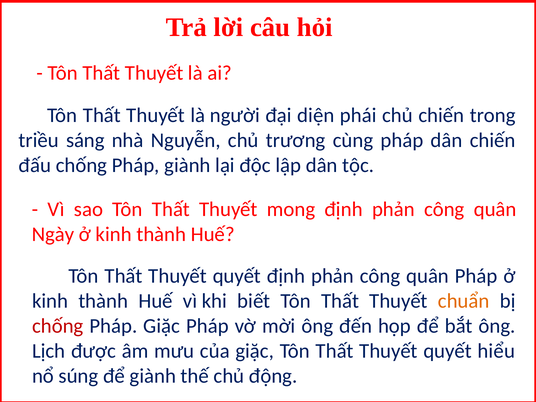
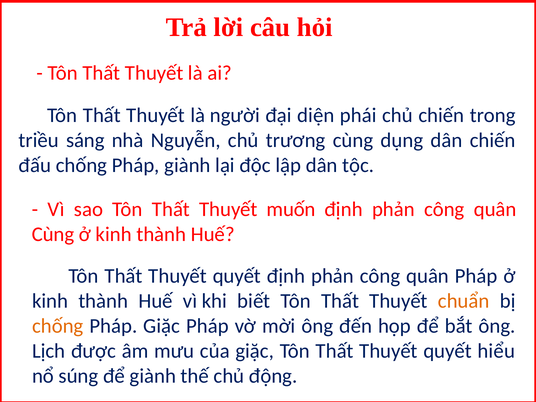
cùng pháp: pháp -> dụng
mong: mong -> muốn
Ngày at (53, 234): Ngày -> Cùng
chống at (58, 326) colour: red -> orange
